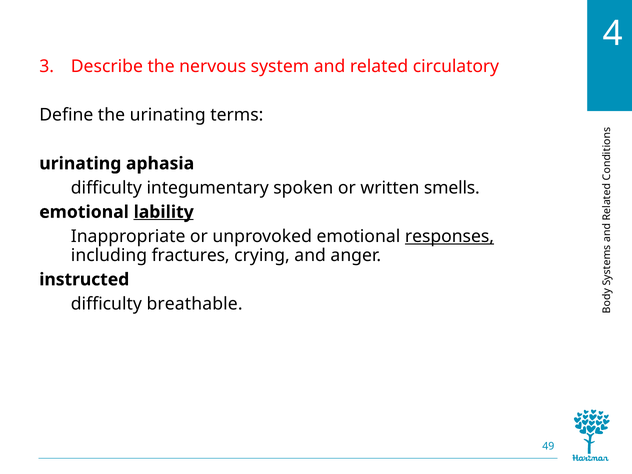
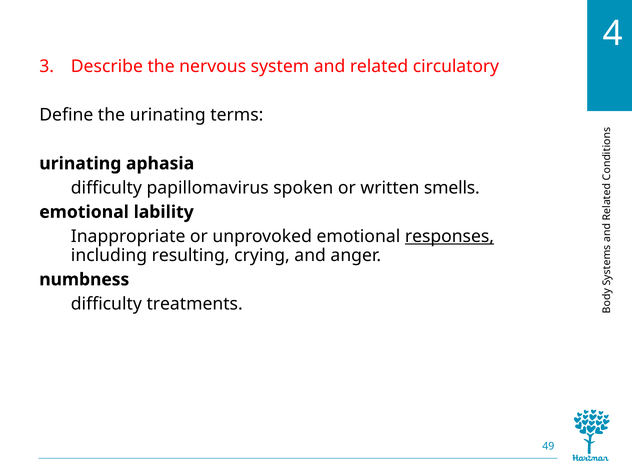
integumentary: integumentary -> papillomavirus
lability underline: present -> none
fractures: fractures -> resulting
instructed: instructed -> numbness
breathable: breathable -> treatments
